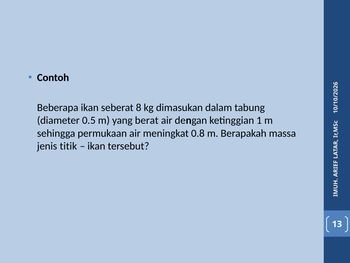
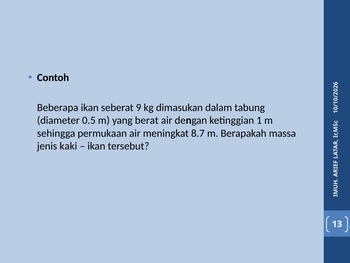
8: 8 -> 9
0.8: 0.8 -> 8.7
titik: titik -> kaki
